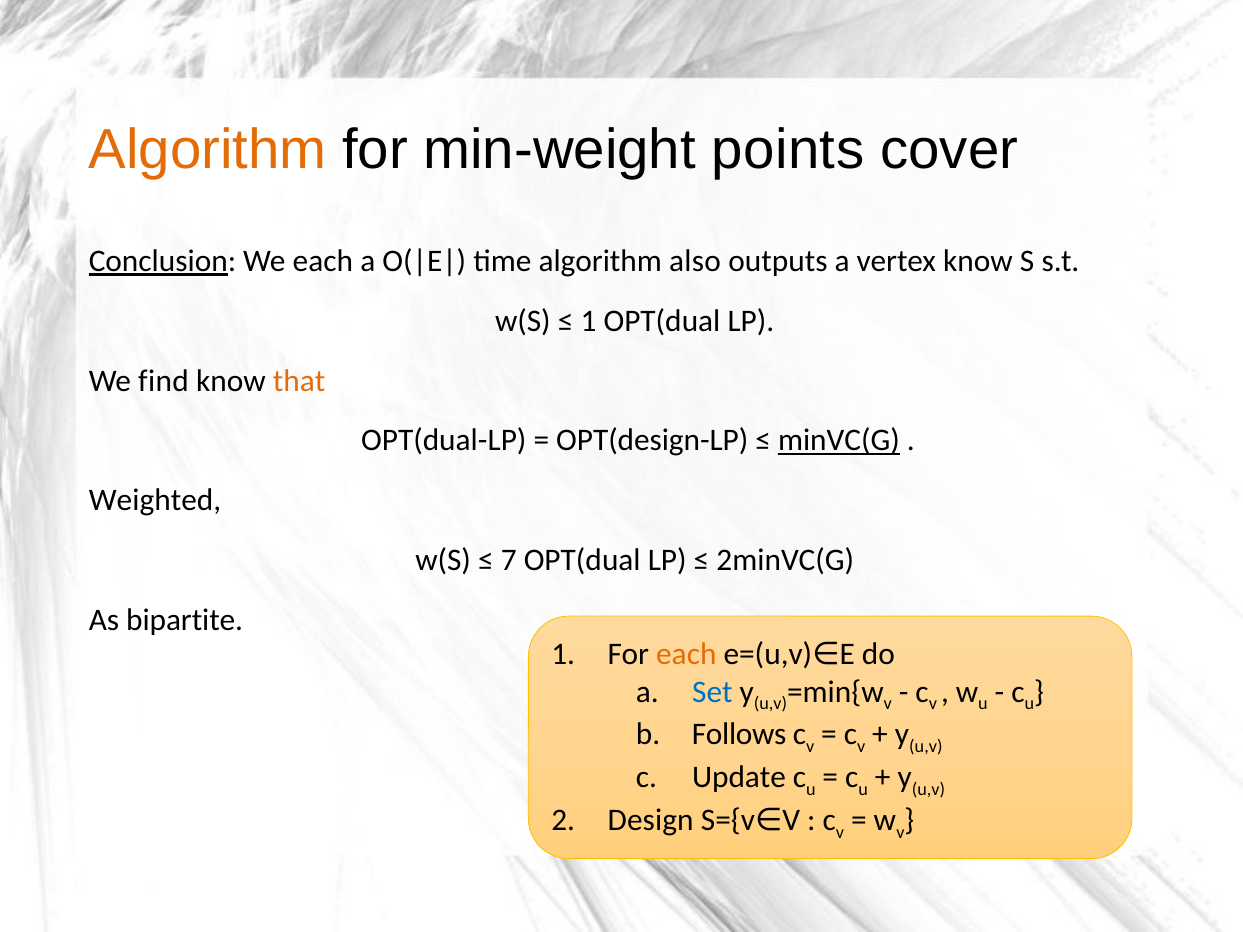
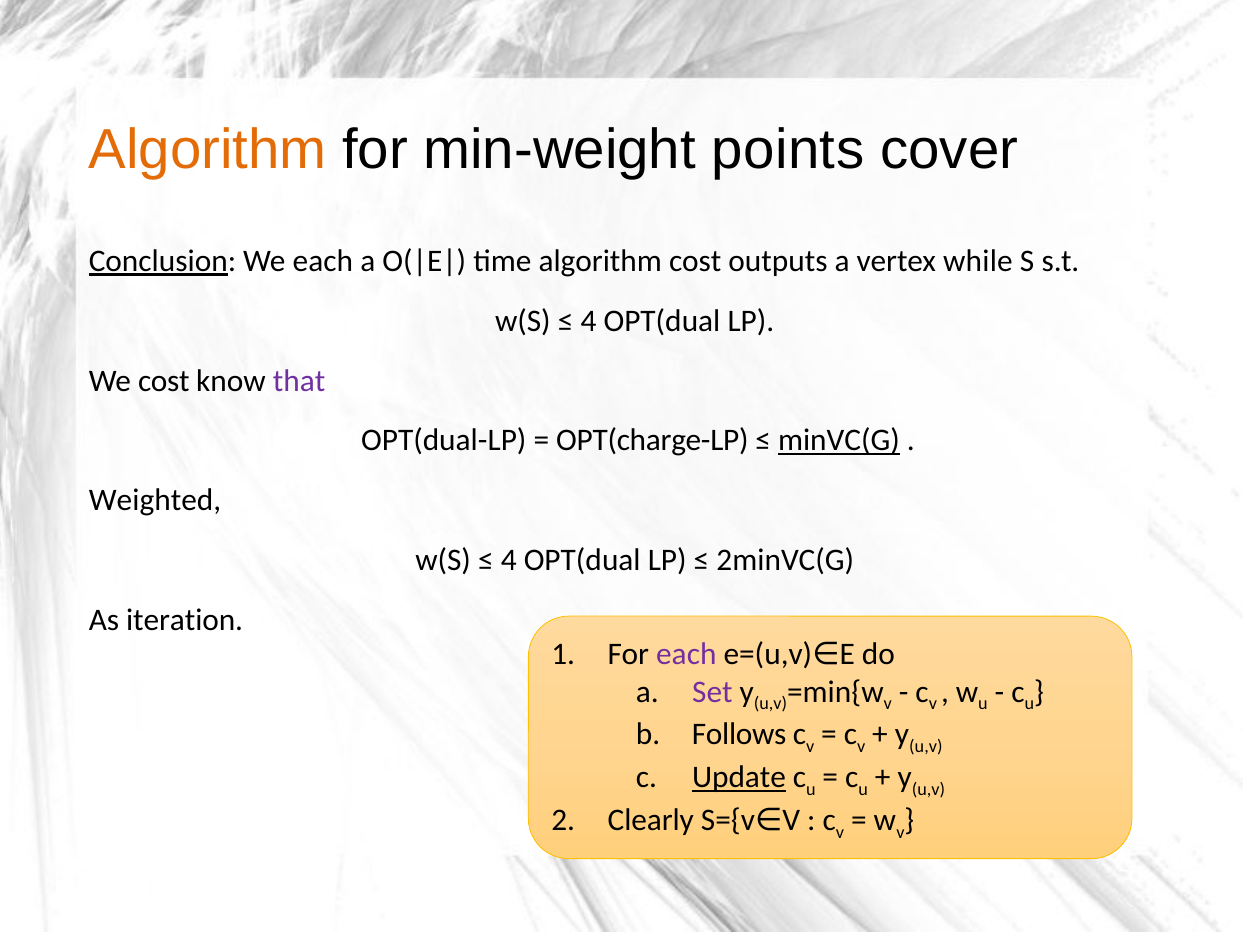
algorithm also: also -> cost
vertex know: know -> while
1 at (588, 321): 1 -> 4
We find: find -> cost
that colour: orange -> purple
OPT(design-LP: OPT(design-LP -> OPT(charge-LP
7 at (509, 560): 7 -> 4
bipartite: bipartite -> iteration
each at (686, 654) colour: orange -> purple
Set colour: blue -> purple
Update underline: none -> present
Design: Design -> Clearly
